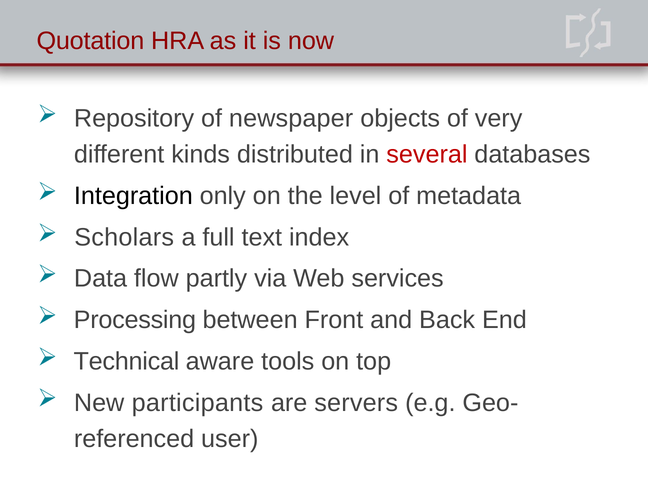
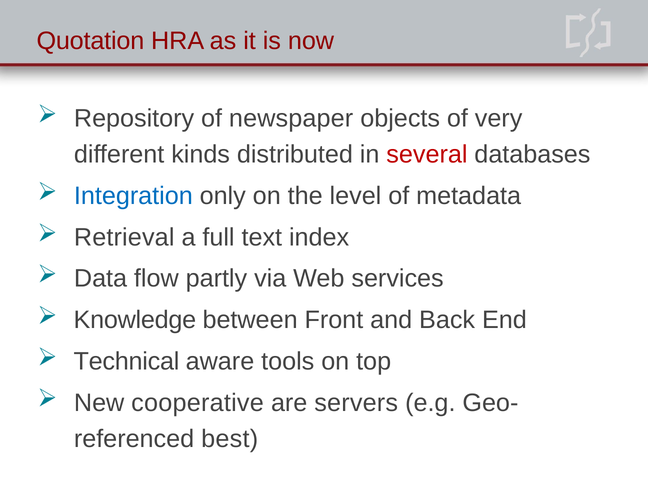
Integration colour: black -> blue
Scholars: Scholars -> Retrieval
Processing: Processing -> Knowledge
participants: participants -> cooperative
user: user -> best
